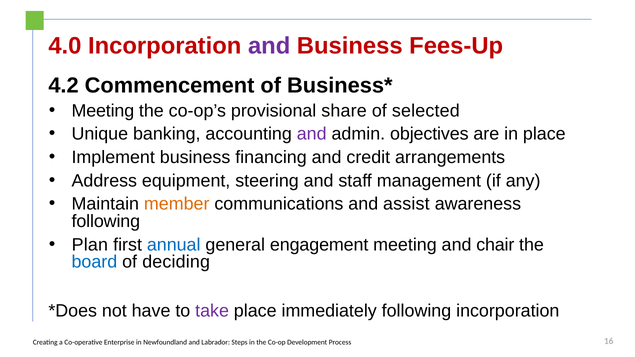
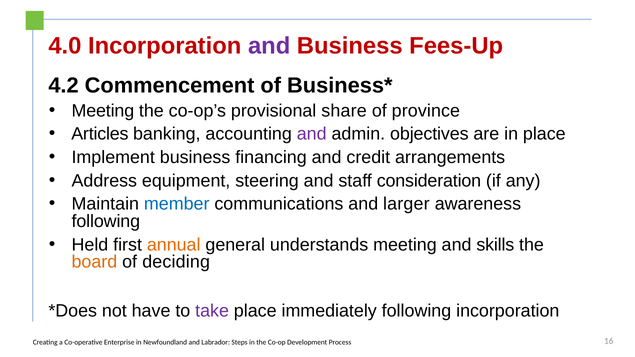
selected: selected -> province
Unique: Unique -> Articles
management: management -> consideration
member colour: orange -> blue
assist: assist -> larger
Plan: Plan -> Held
annual colour: blue -> orange
engagement: engagement -> understands
chair: chair -> skills
board colour: blue -> orange
